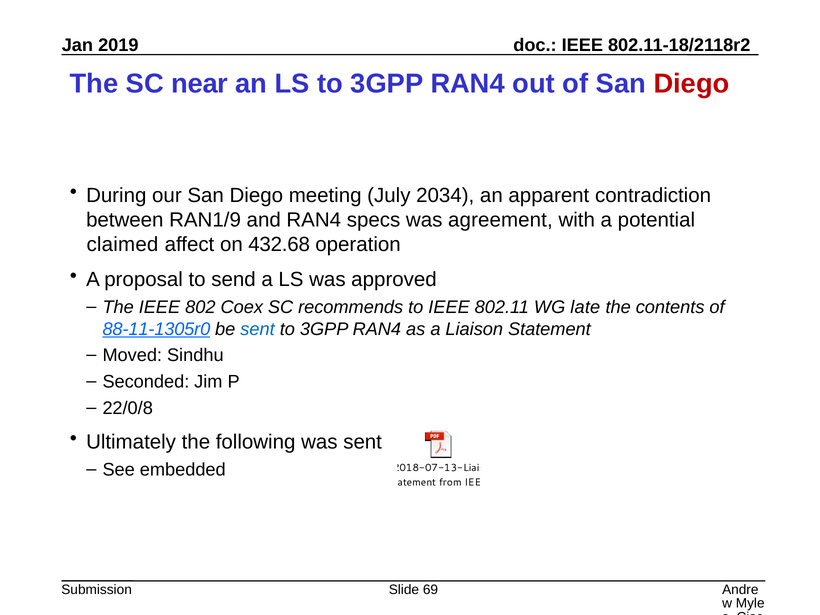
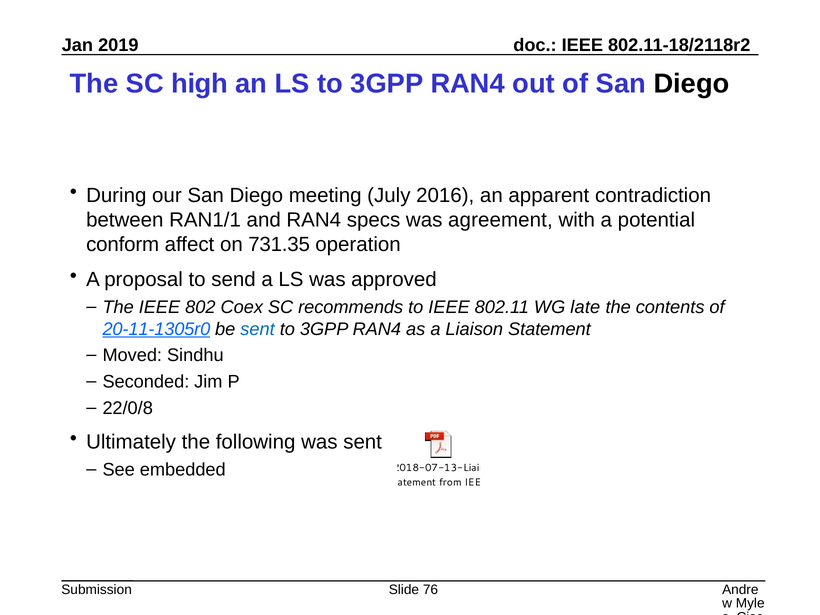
near: near -> high
Diego at (691, 84) colour: red -> black
2034: 2034 -> 2016
RAN1/9: RAN1/9 -> RAN1/1
claimed: claimed -> conform
432.68: 432.68 -> 731.35
88-11-1305r0: 88-11-1305r0 -> 20-11-1305r0
69: 69 -> 76
